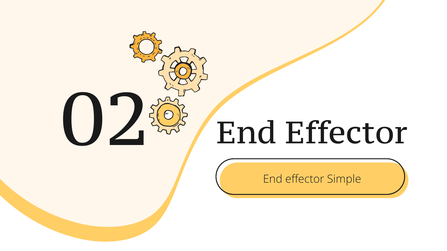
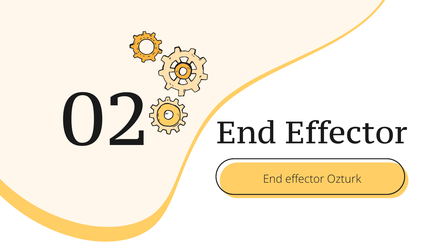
Simple: Simple -> Ozturk
